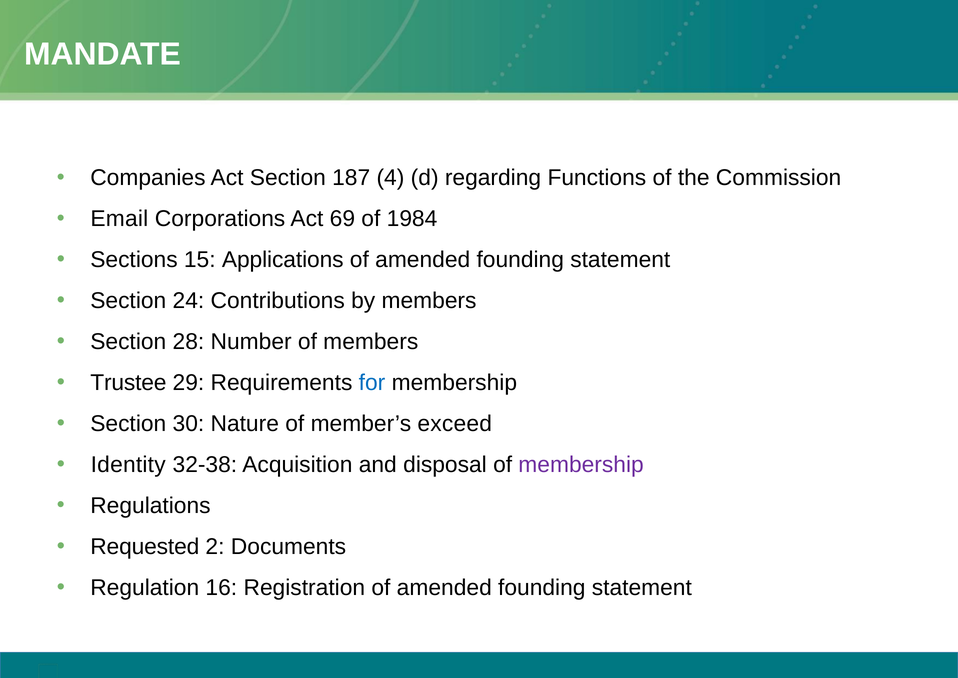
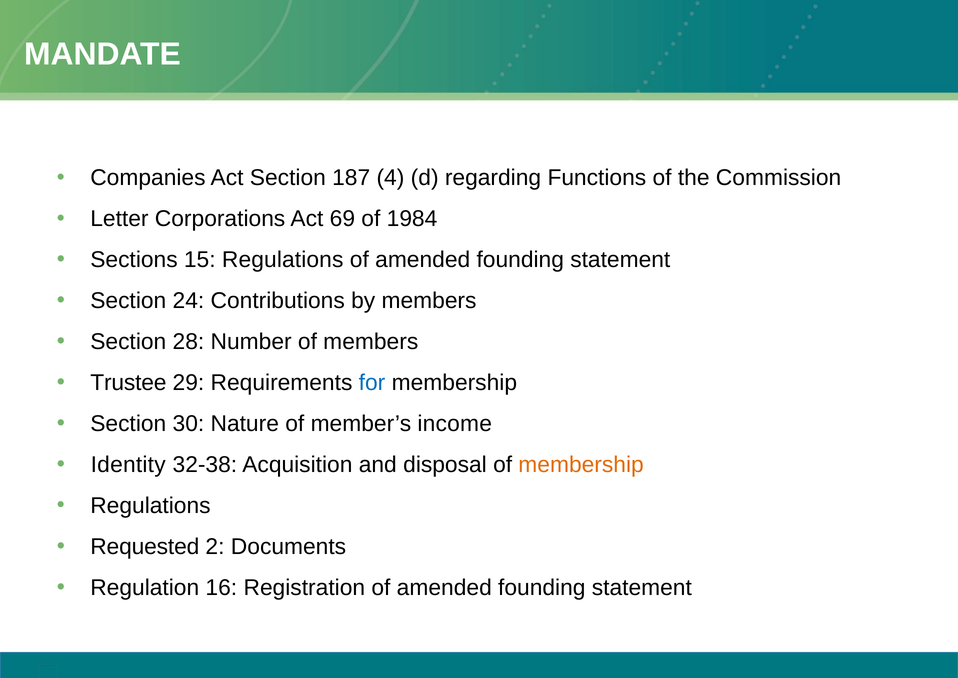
Email: Email -> Letter
15 Applications: Applications -> Regulations
exceed: exceed -> income
membership at (581, 465) colour: purple -> orange
